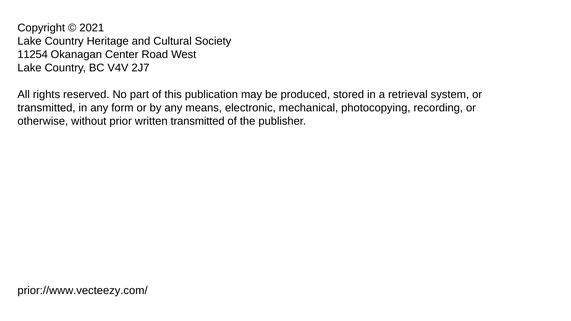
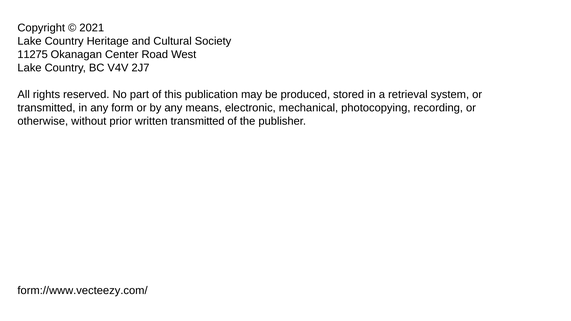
11254: 11254 -> 11275
prior://www.vecteezy.com/: prior://www.vecteezy.com/ -> form://www.vecteezy.com/
